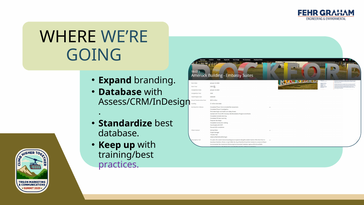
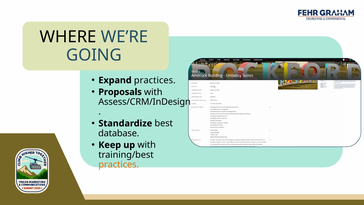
Expand branding: branding -> practices
Database at (120, 92): Database -> Proposals
practices at (119, 164) colour: purple -> orange
